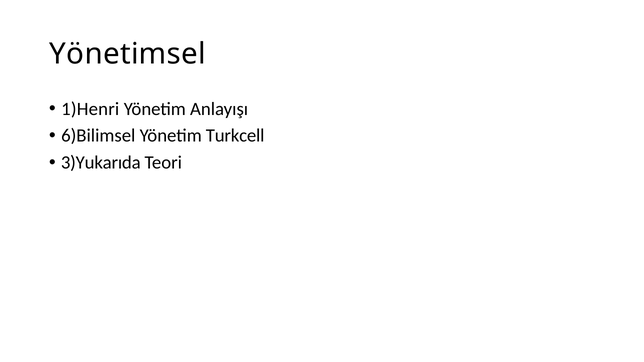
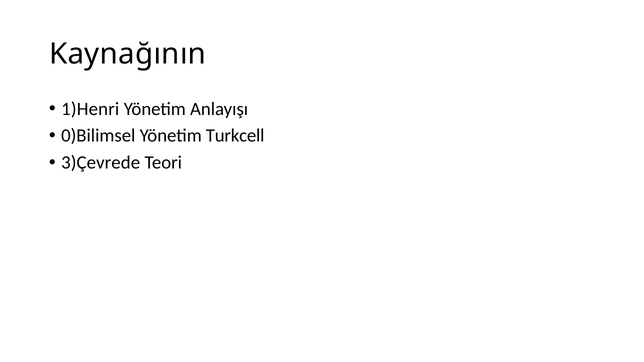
Yönetimsel: Yönetimsel -> Kaynağının
6)Bilimsel: 6)Bilimsel -> 0)Bilimsel
3)Yukarıda: 3)Yukarıda -> 3)Çevrede
